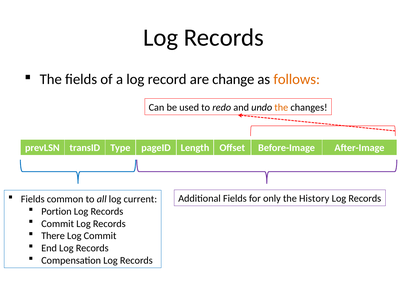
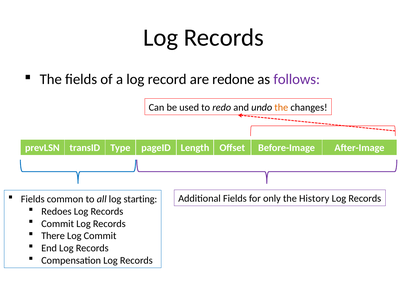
change: change -> redone
follows colour: orange -> purple
current: current -> starting
Portion: Portion -> Redoes
